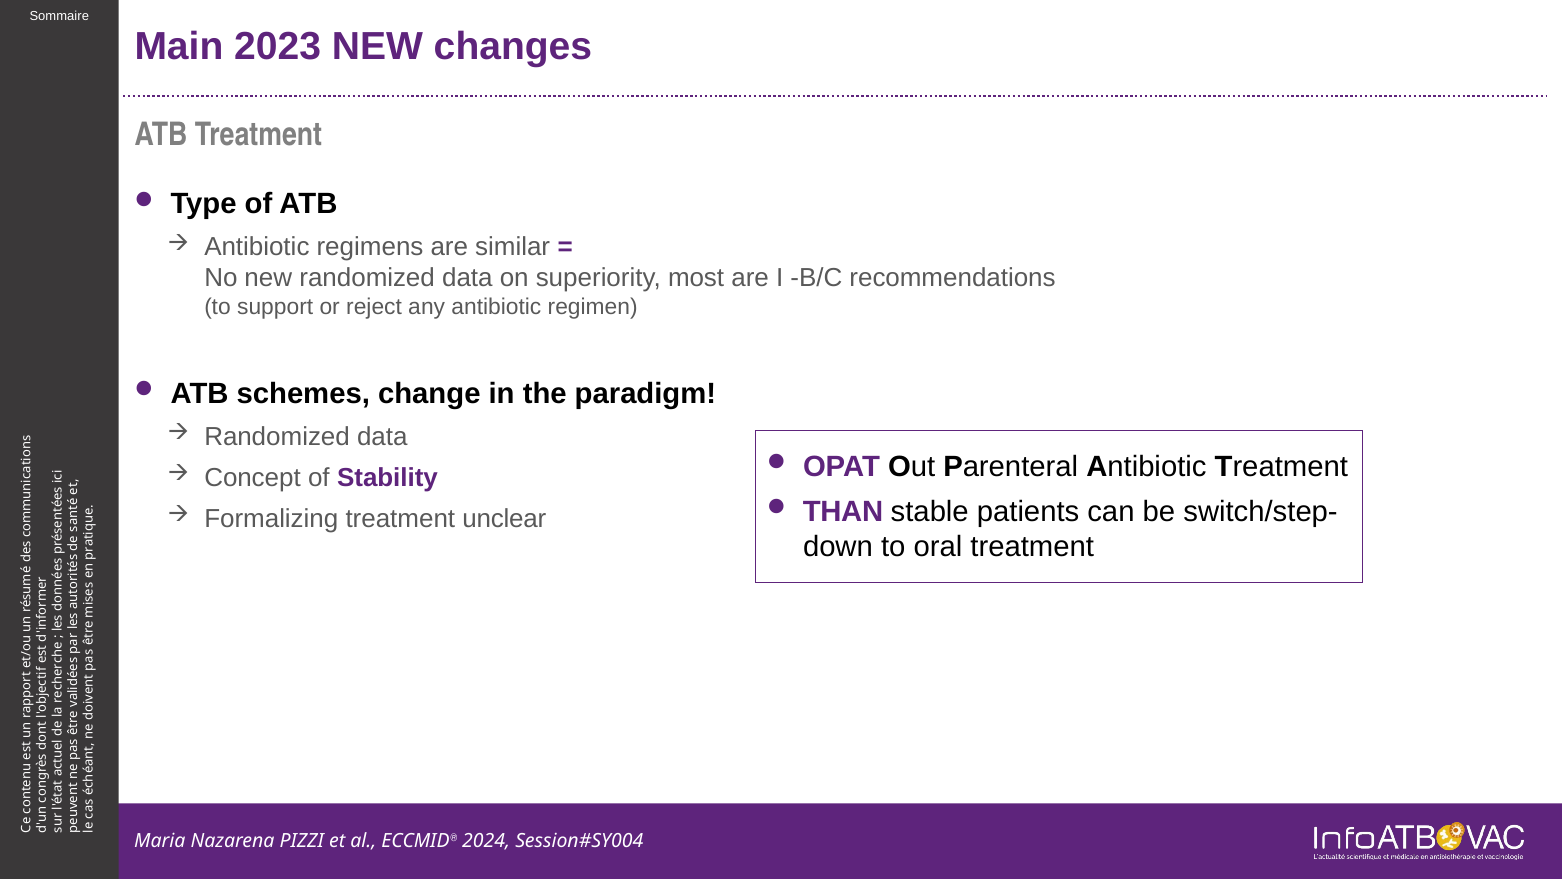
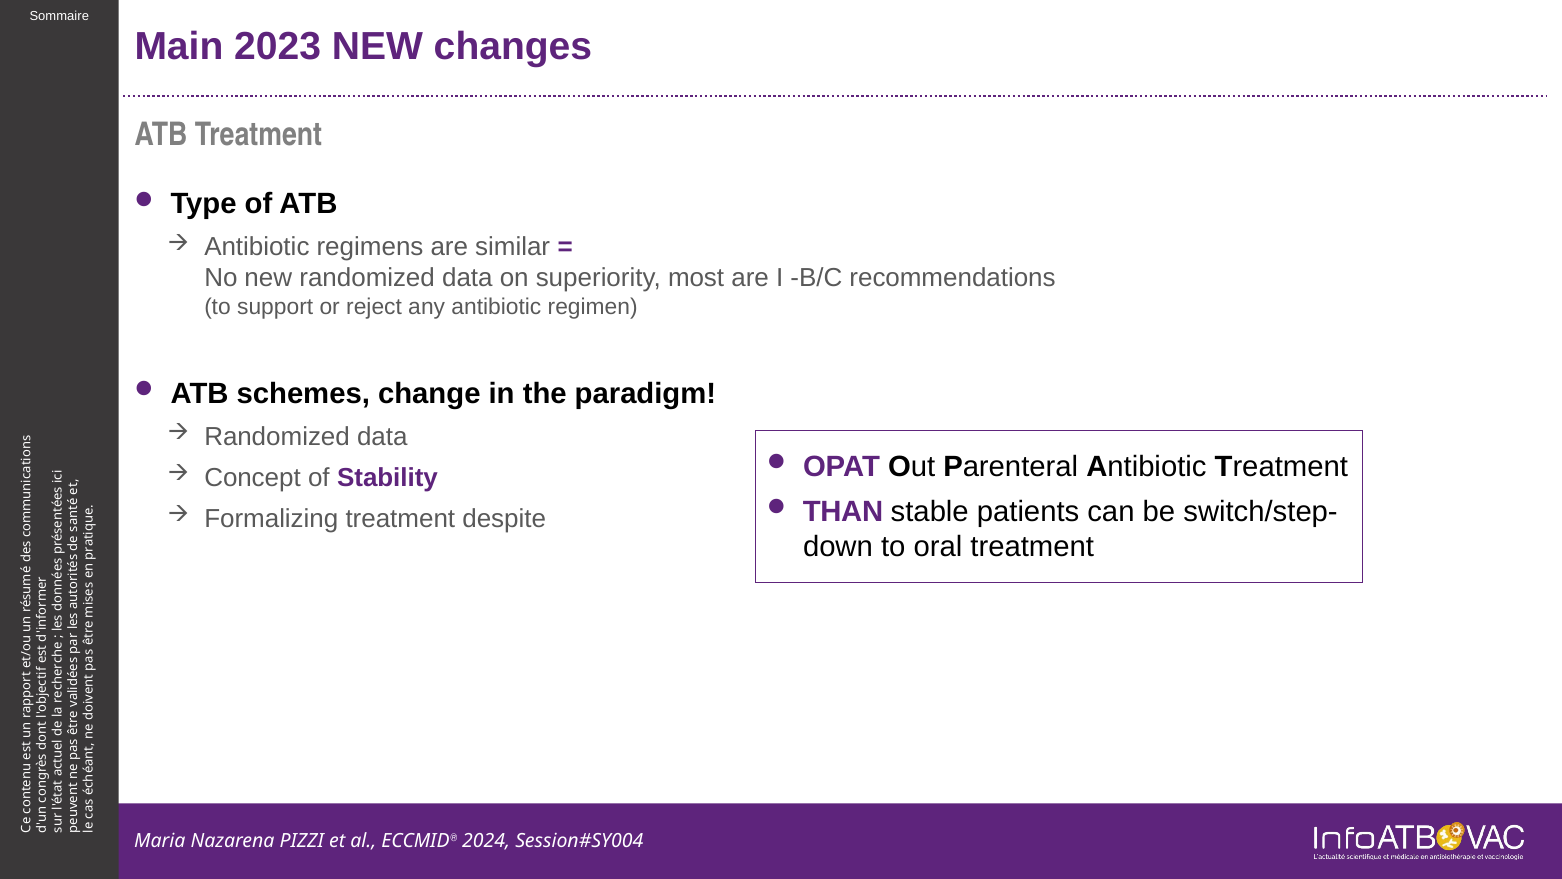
unclear: unclear -> despite
